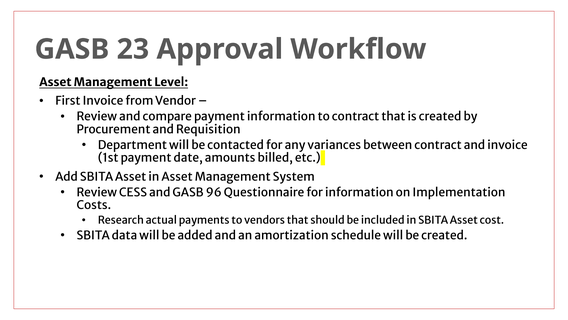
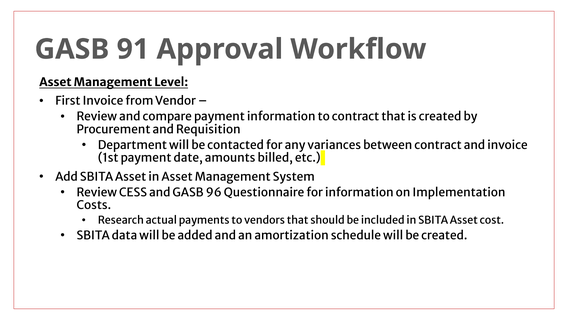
23: 23 -> 91
